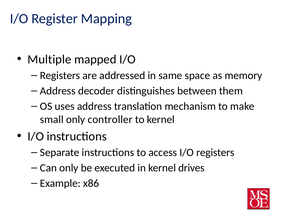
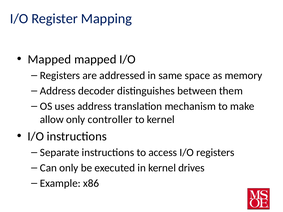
Multiple at (49, 59): Multiple -> Mapped
small: small -> allow
